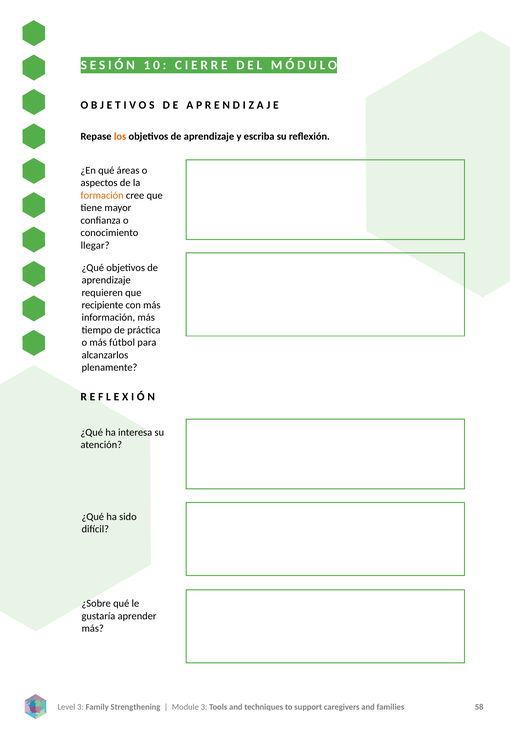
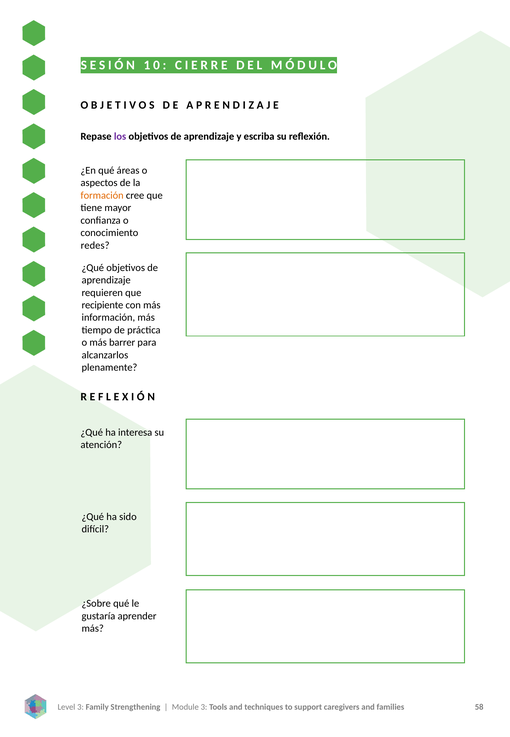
los colour: orange -> purple
llegar: llegar -> redes
fútbol: fútbol -> barrer
